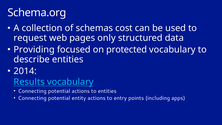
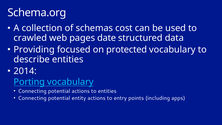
request: request -> crawled
only: only -> date
Results: Results -> Porting
